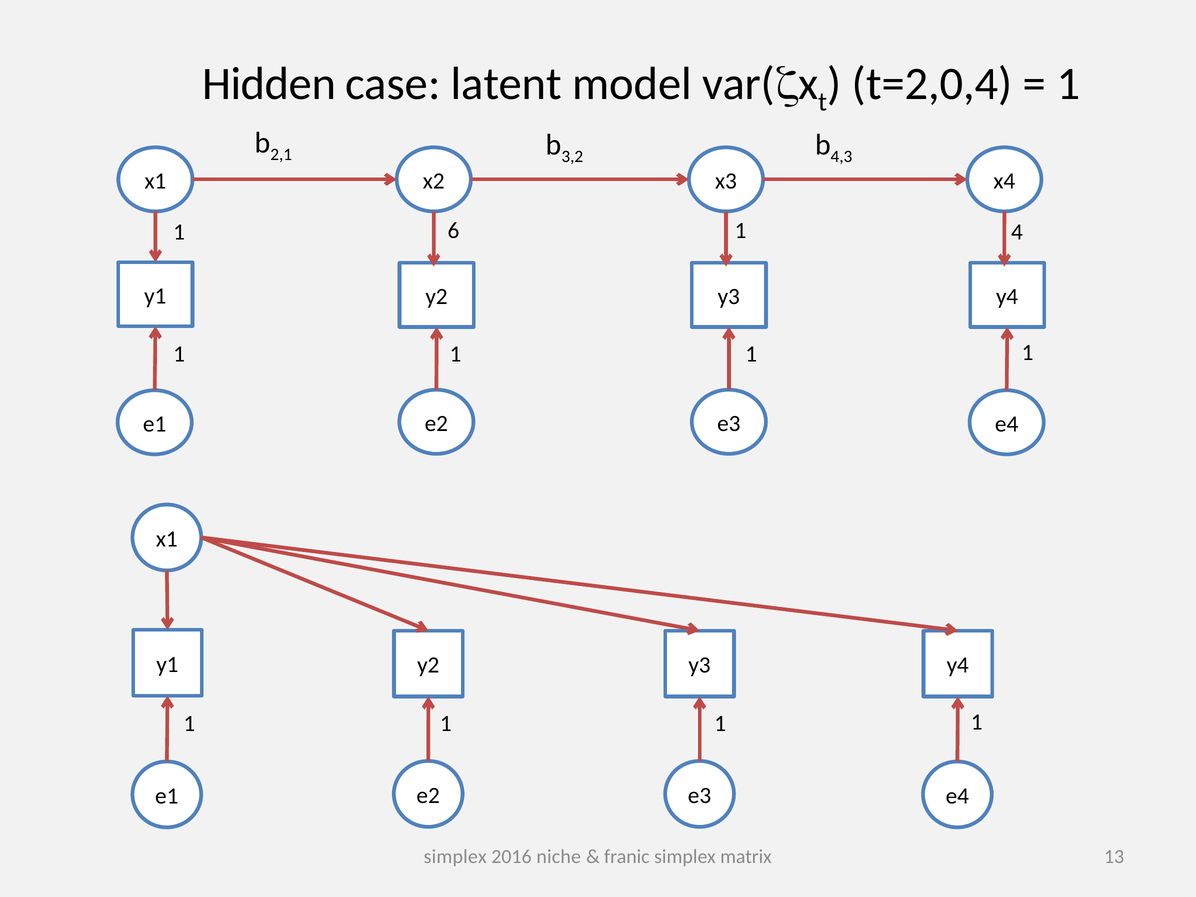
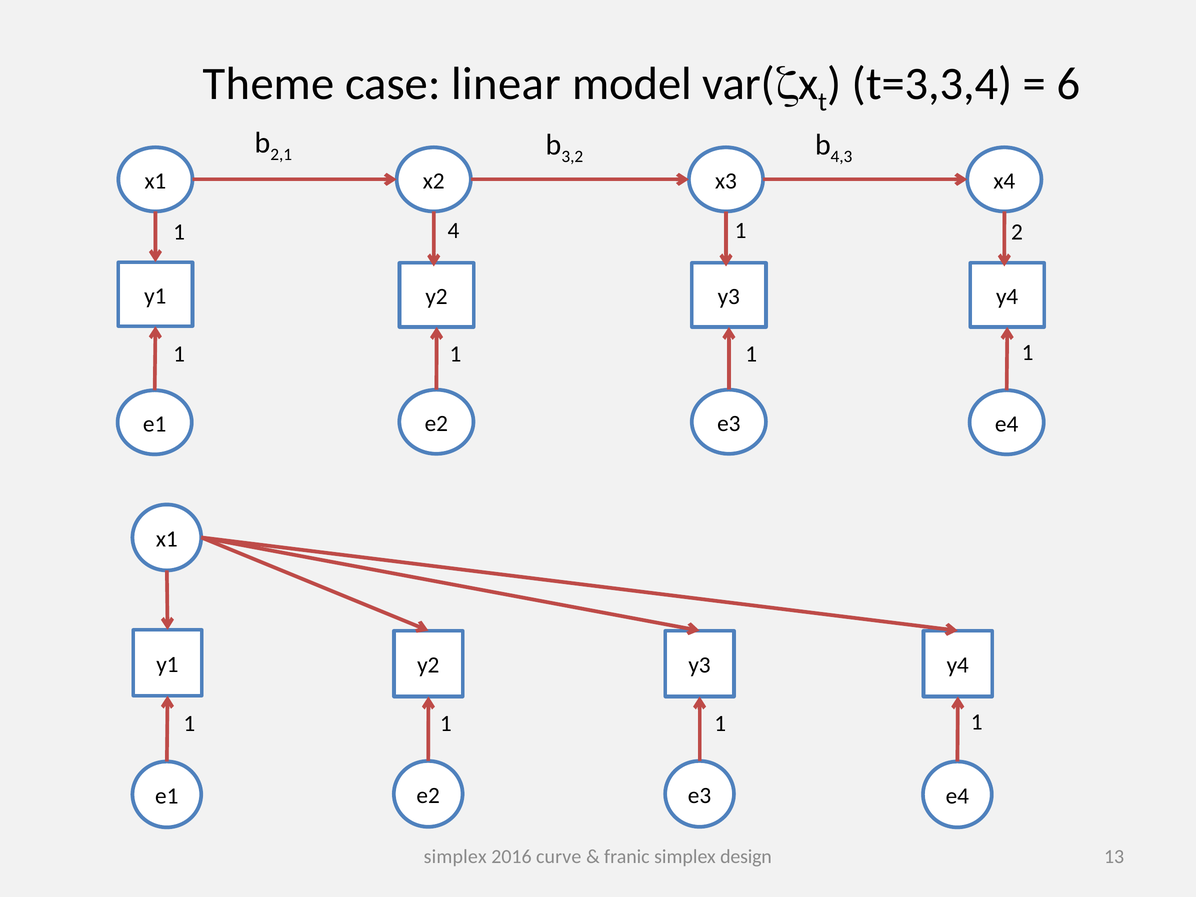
Hidden: Hidden -> Theme
latent: latent -> linear
t=2,0,4: t=2,0,4 -> t=3,3,4
1 at (1068, 84): 1 -> 6
6: 6 -> 4
4: 4 -> 2
niche: niche -> curve
matrix: matrix -> design
